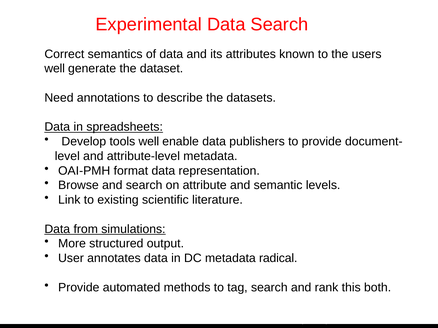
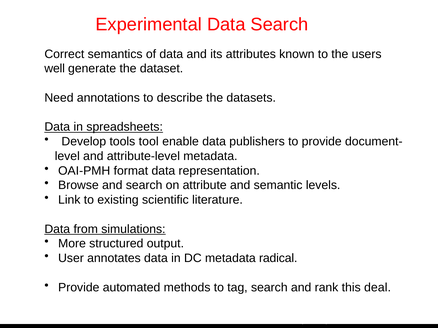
tools well: well -> tool
both: both -> deal
